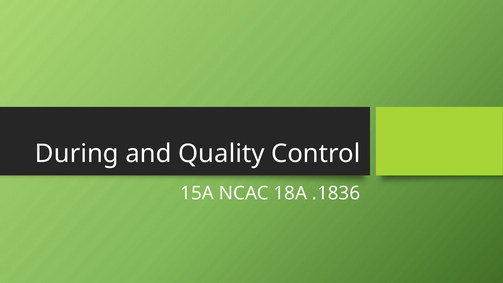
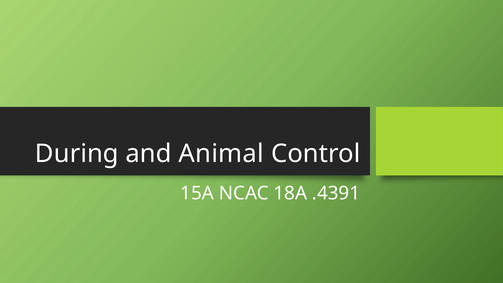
Quality: Quality -> Animal
.1836: .1836 -> .4391
